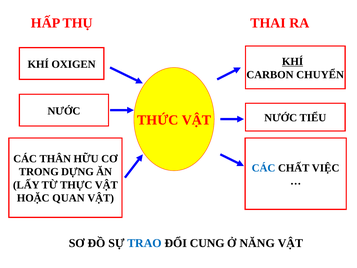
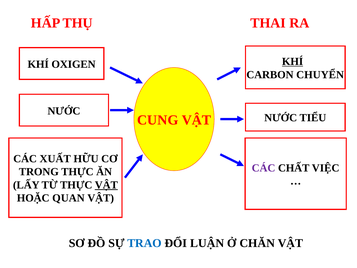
THỨC: THỨC -> CUNG
THÂN: THÂN -> XUẤT
CÁC at (264, 168) colour: blue -> purple
TRONG DỰNG: DỰNG -> THỰC
VẬT at (106, 185) underline: none -> present
CUNG: CUNG -> LUẬN
NĂNG: NĂNG -> CHĂN
